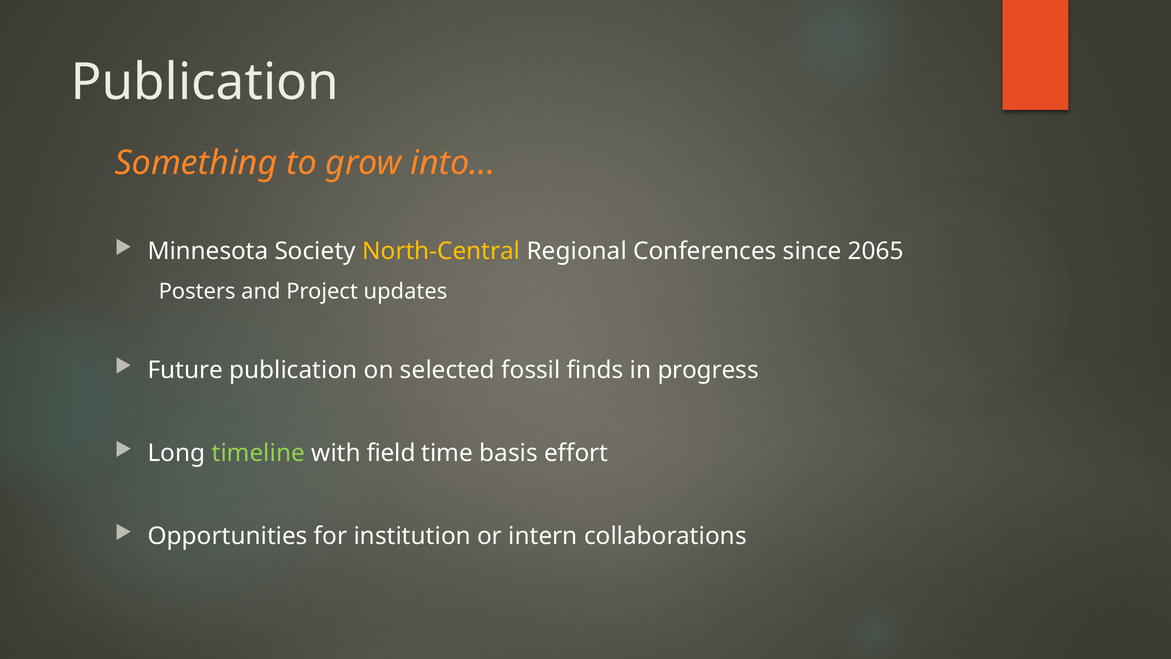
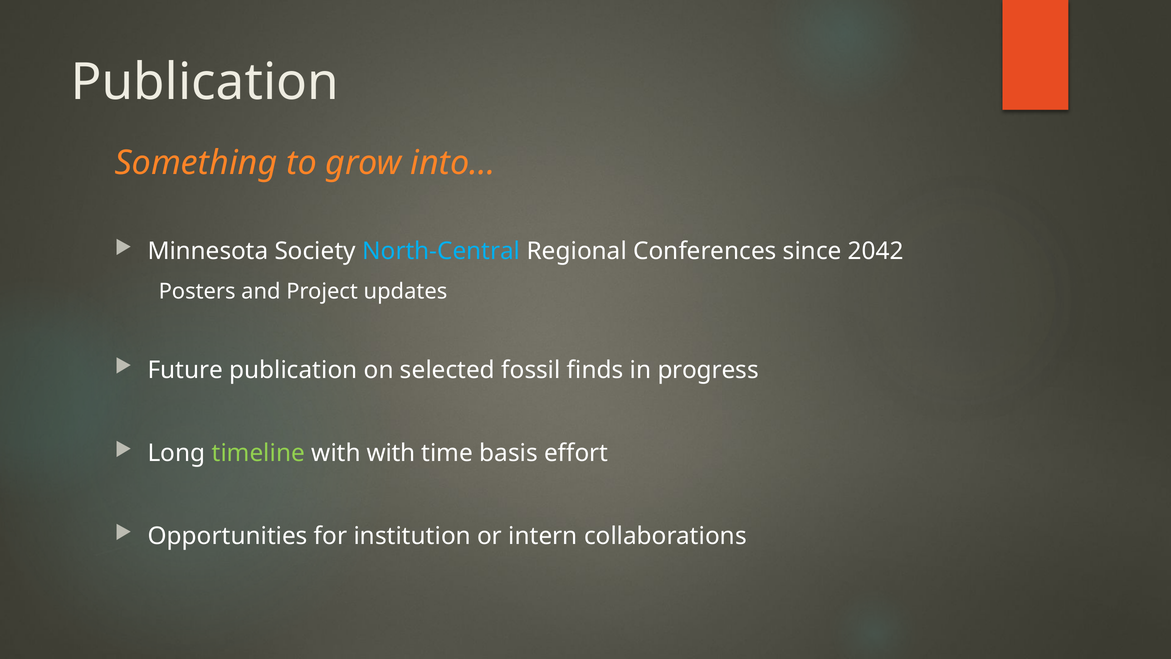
North-Central colour: yellow -> light blue
2065: 2065 -> 2042
with field: field -> with
